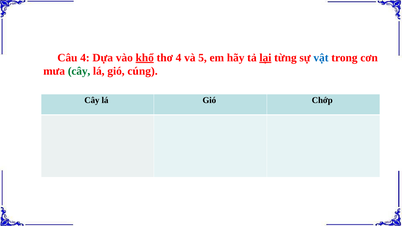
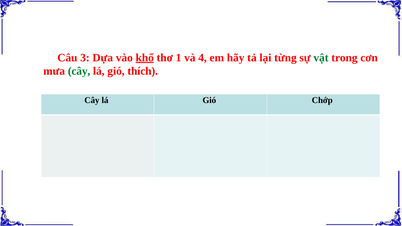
Câu 4: 4 -> 3
thơ 4: 4 -> 1
5: 5 -> 4
lại underline: present -> none
vật colour: blue -> green
cúng: cúng -> thích
